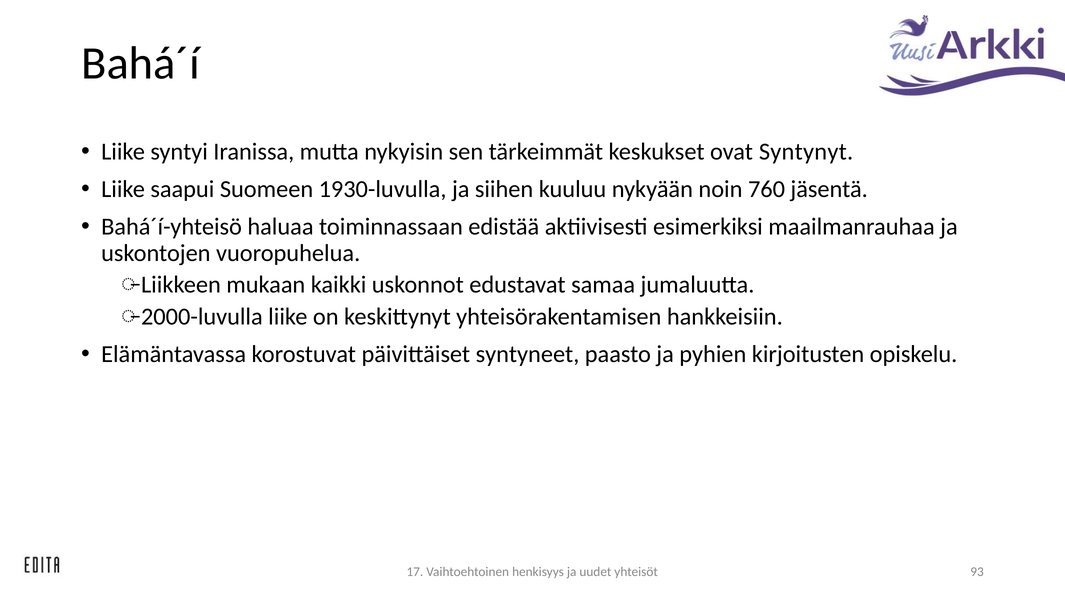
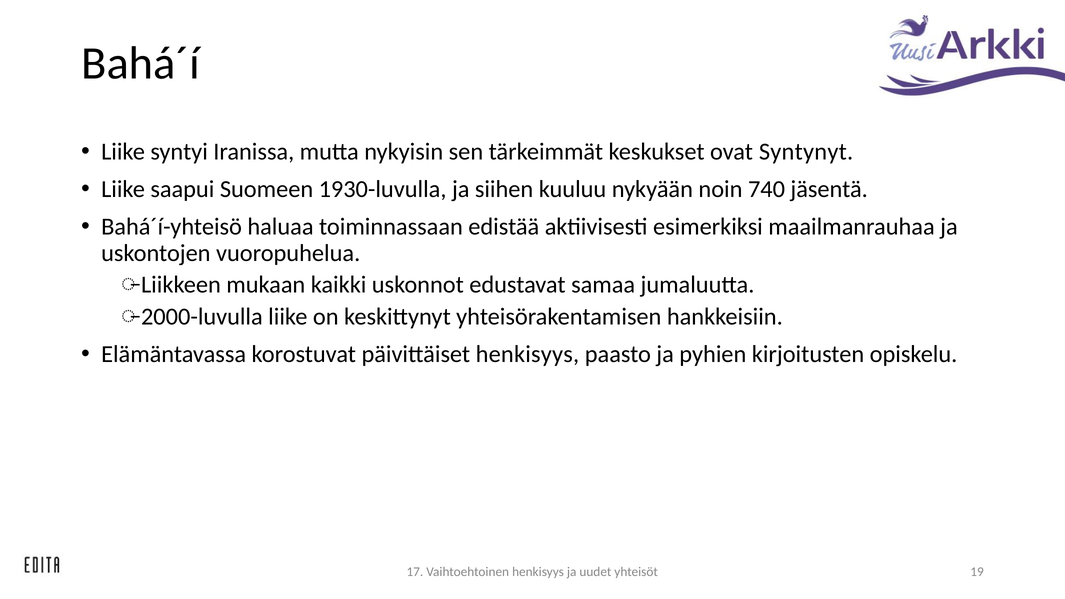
760: 760 -> 740
päivittäiset syntyneet: syntyneet -> henkisyys
93: 93 -> 19
